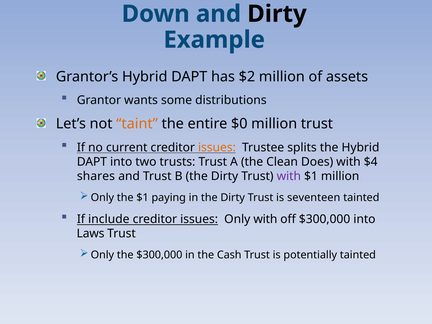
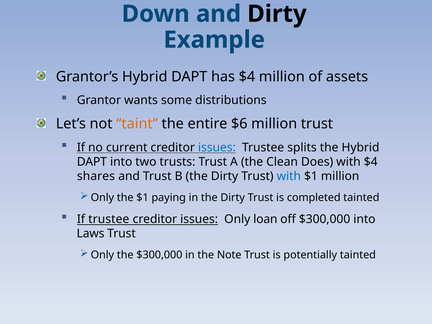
has $2: $2 -> $4
$0: $0 -> $6
issues at (217, 147) colour: orange -> blue
with at (289, 176) colour: purple -> blue
seventeen: seventeen -> completed
If include: include -> trustee
Only with: with -> loan
Cash: Cash -> Note
